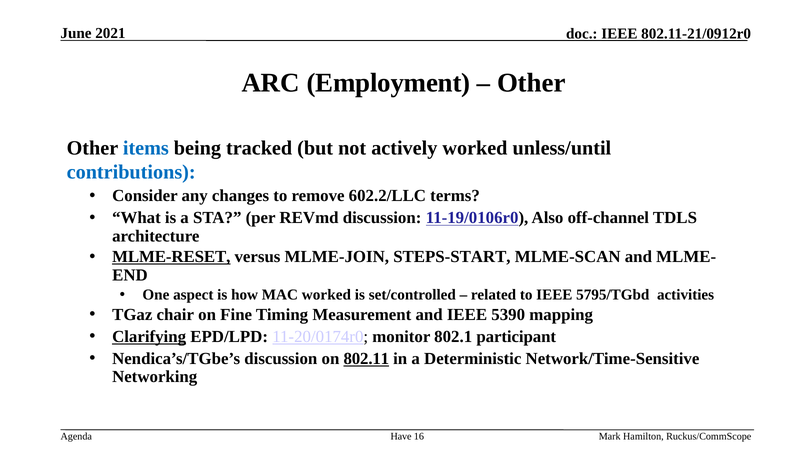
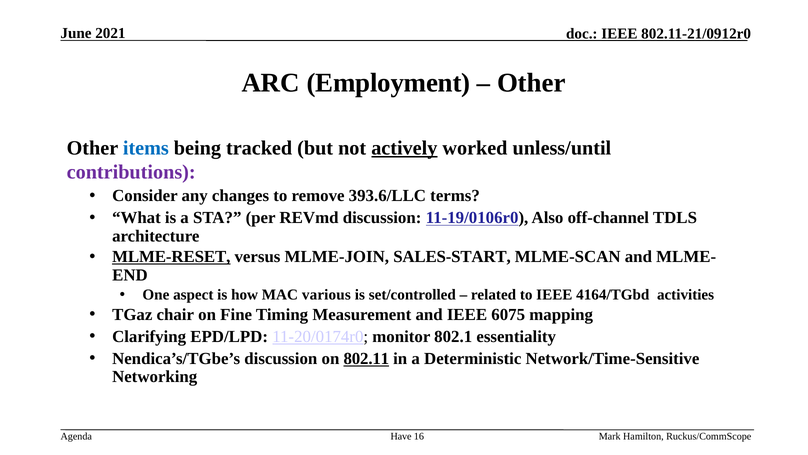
actively underline: none -> present
contributions colour: blue -> purple
602.2/LLC: 602.2/LLC -> 393.6/LLC
STEPS-START: STEPS-START -> SALES-START
MAC worked: worked -> various
5795/TGbd: 5795/TGbd -> 4164/TGbd
5390: 5390 -> 6075
Clarifying underline: present -> none
participant: participant -> essentiality
